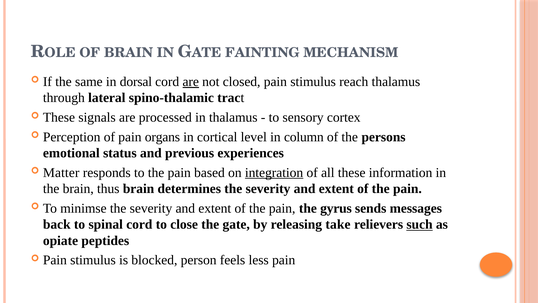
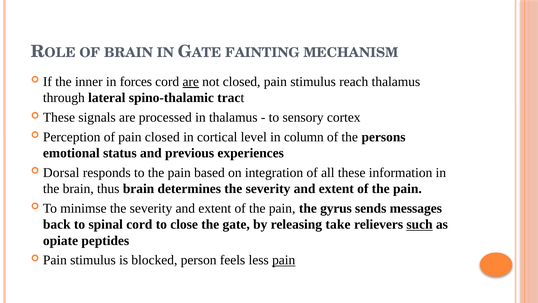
same: same -> inner
dorsal: dorsal -> forces
pain organs: organs -> closed
Matter: Matter -> Dorsal
integration underline: present -> none
pain at (284, 260) underline: none -> present
